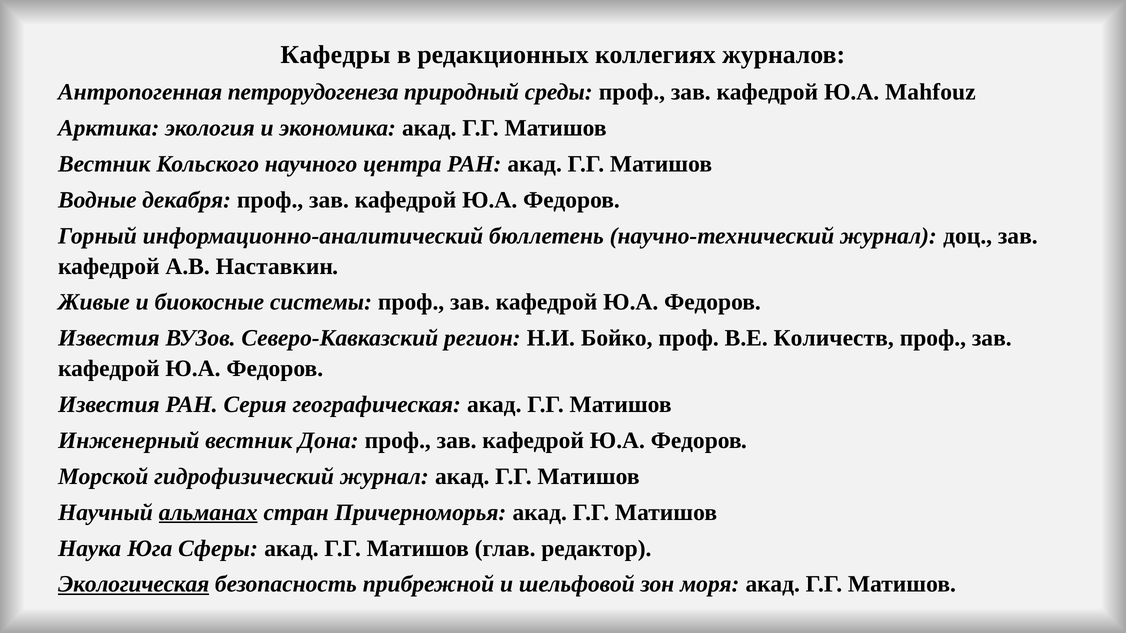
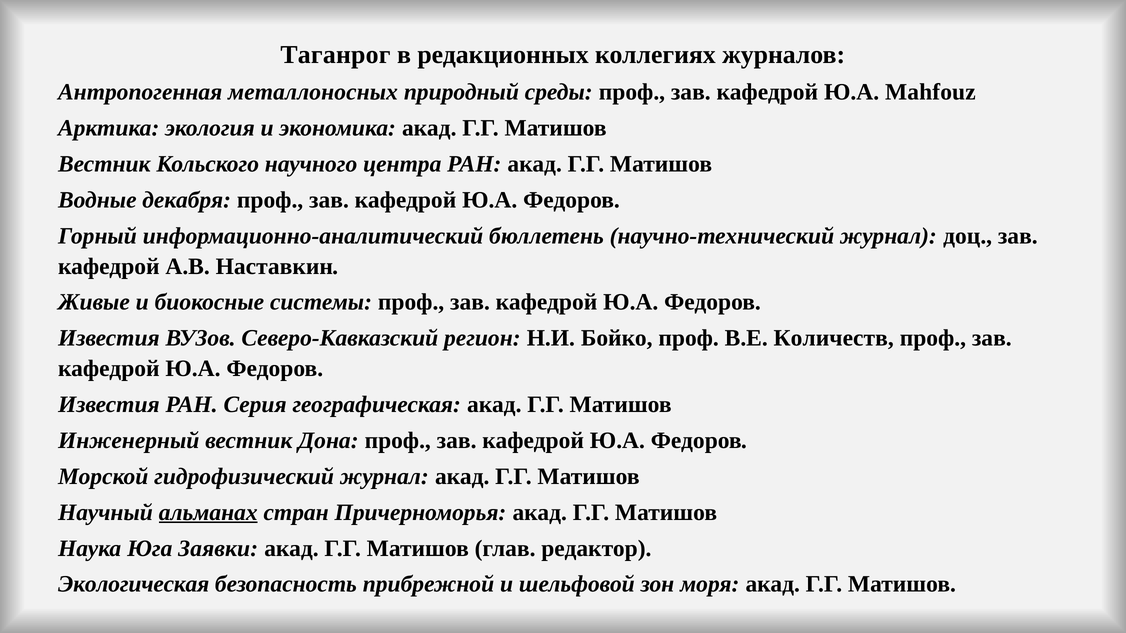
Кафедры: Кафедры -> Таганрог
петрорудогенеза: петрорудогенеза -> металлоносных
Сферы: Сферы -> Заявки
Экологическая underline: present -> none
